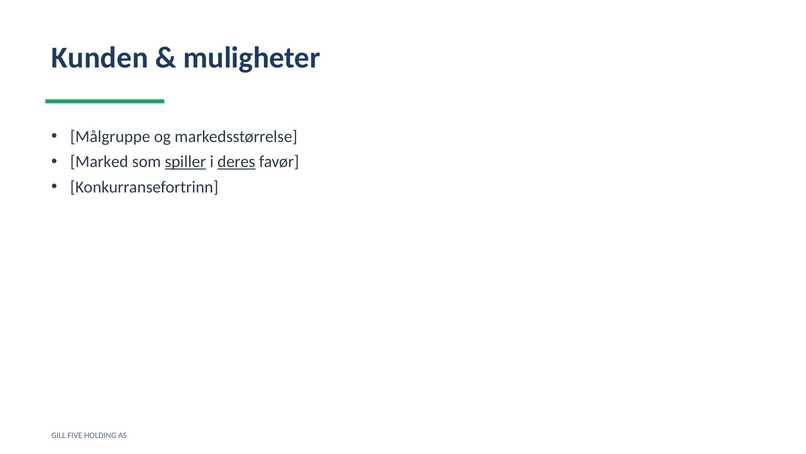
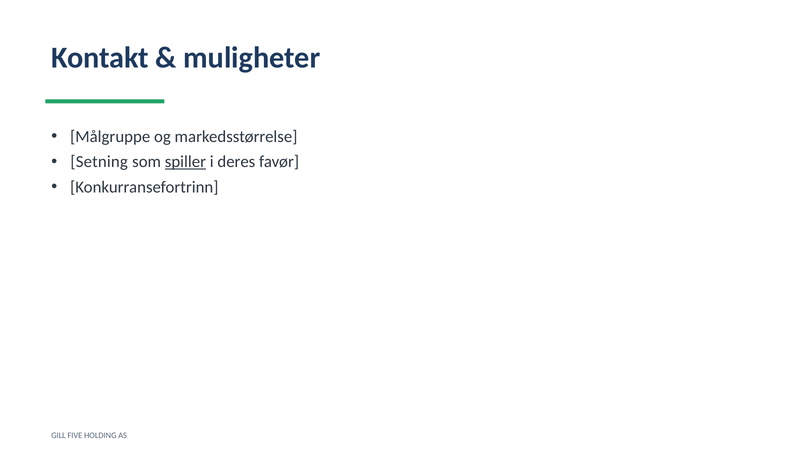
Kunden: Kunden -> Kontakt
Marked: Marked -> Setning
deres underline: present -> none
